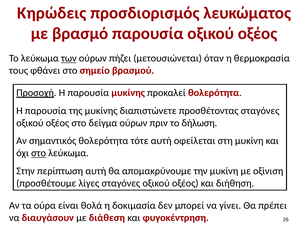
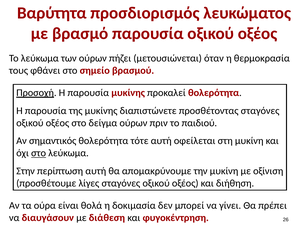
Κηρώδεις: Κηρώδεις -> Βαρύτητα
των underline: present -> none
δήλωση: δήλωση -> παιδιού
